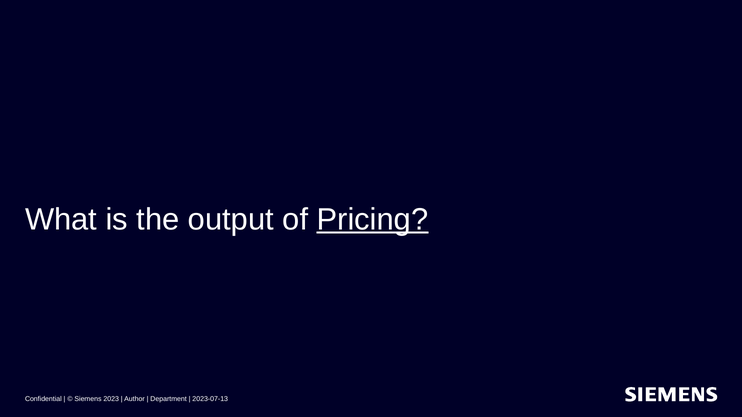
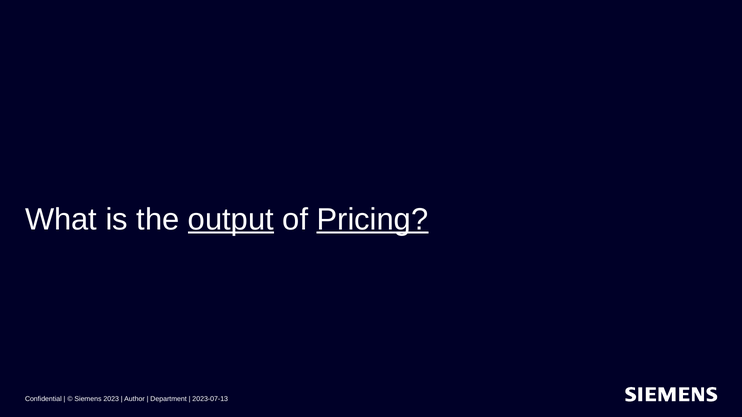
output underline: none -> present
